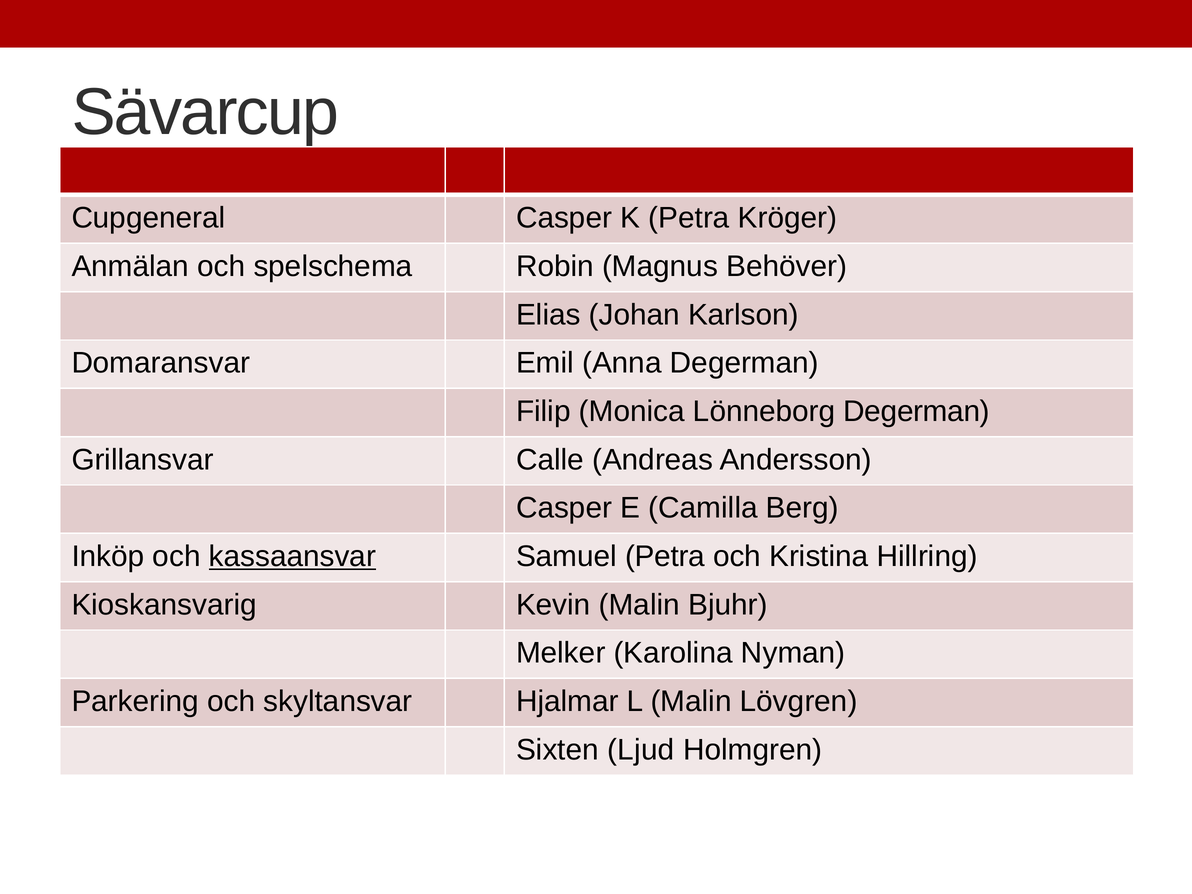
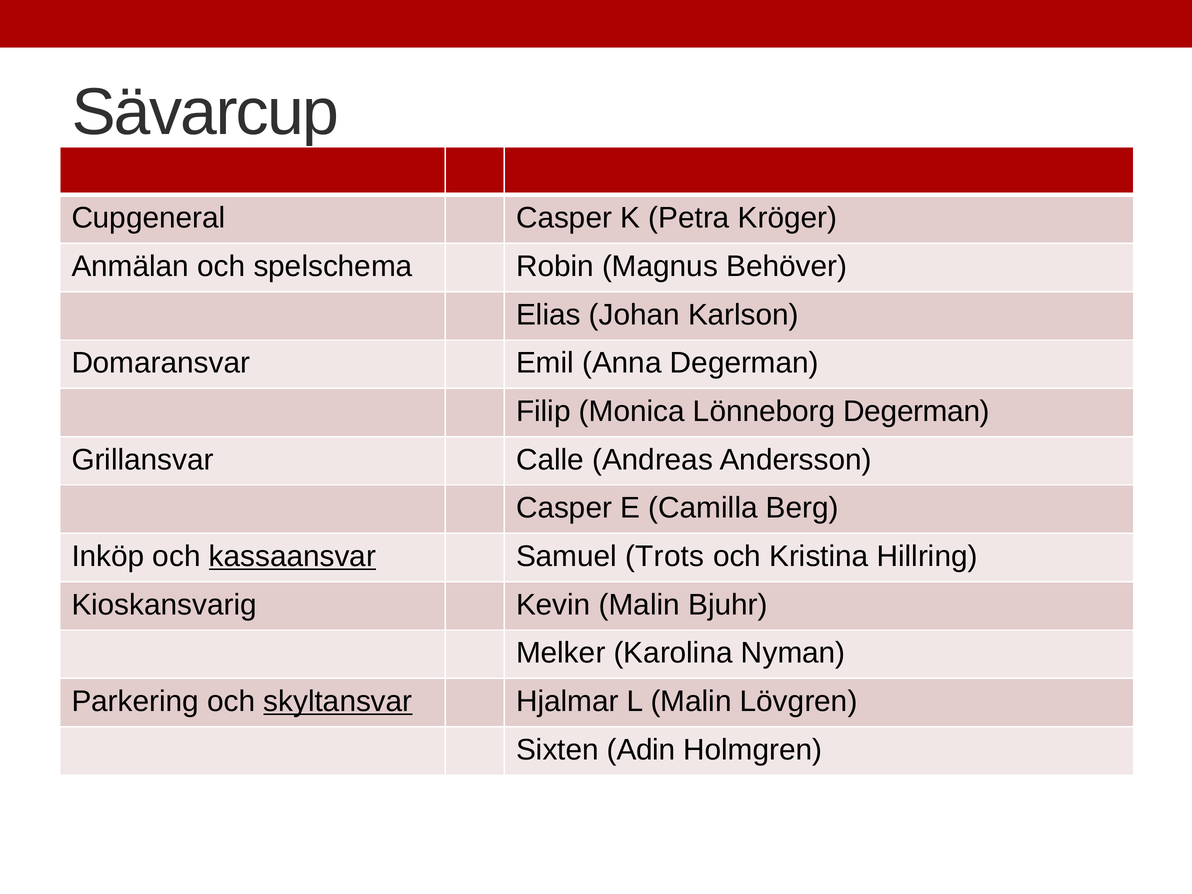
Samuel Petra: Petra -> Trots
skyltansvar underline: none -> present
Ljud: Ljud -> Adin
